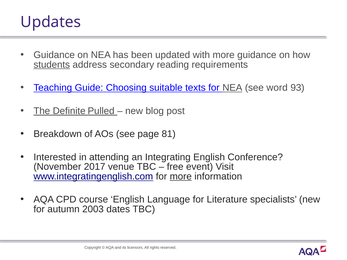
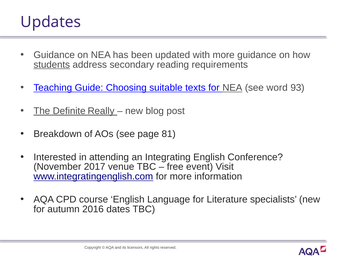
Pulled: Pulled -> Really
more at (181, 177) underline: present -> none
2003: 2003 -> 2016
